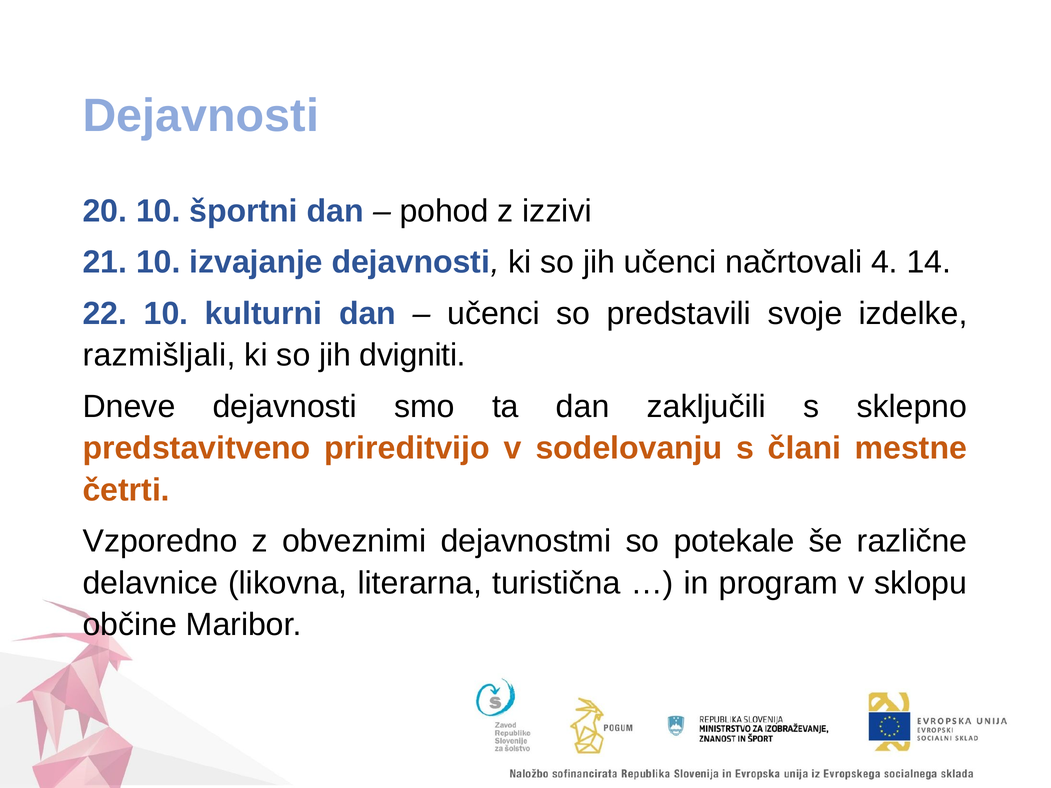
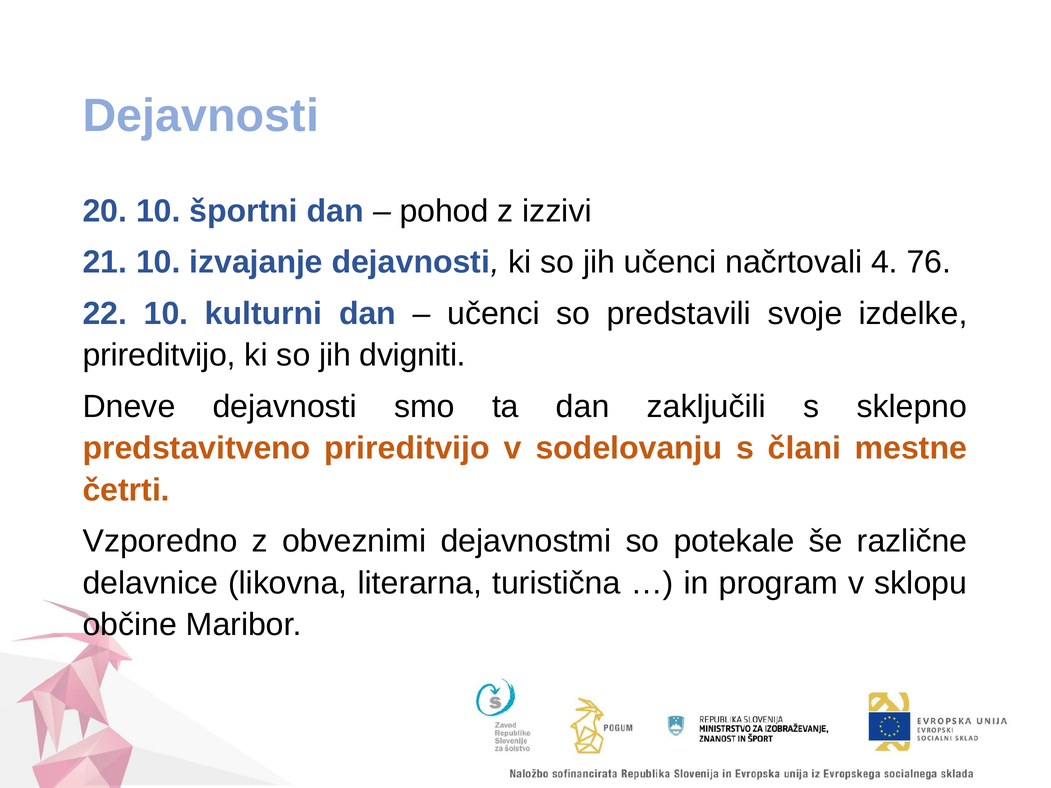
14: 14 -> 76
razmišljali at (159, 355): razmišljali -> prireditvijo
